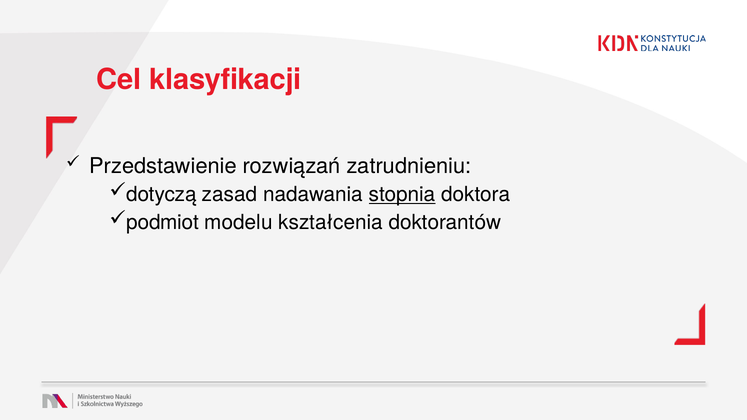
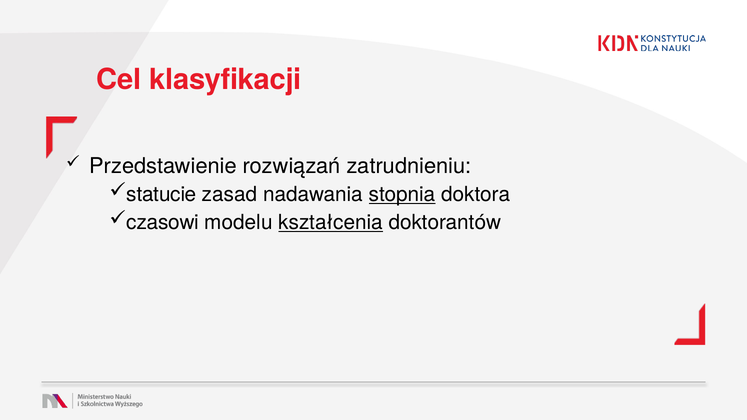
dotyczą: dotyczą -> statucie
podmiot: podmiot -> czasowi
kształcenia underline: none -> present
